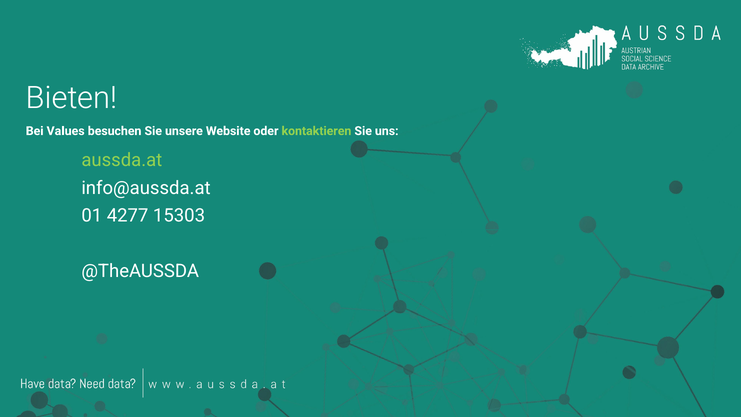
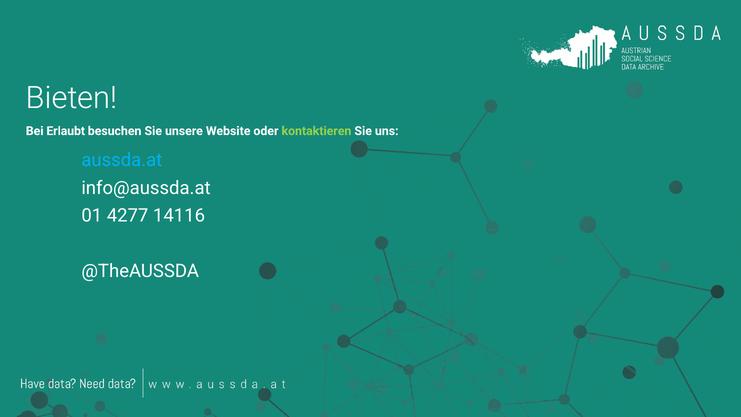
Values: Values -> Erlaubt
aussda.at colour: light green -> light blue
15303: 15303 -> 14116
